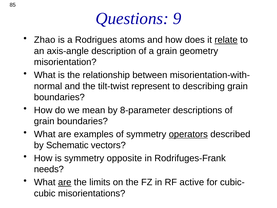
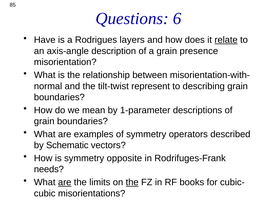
9: 9 -> 6
Zhao: Zhao -> Have
atoms: atoms -> layers
geometry: geometry -> presence
8-parameter: 8-parameter -> 1-parameter
operators underline: present -> none
the at (132, 182) underline: none -> present
active: active -> books
